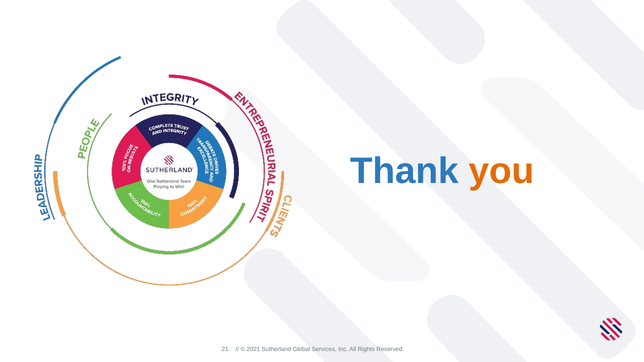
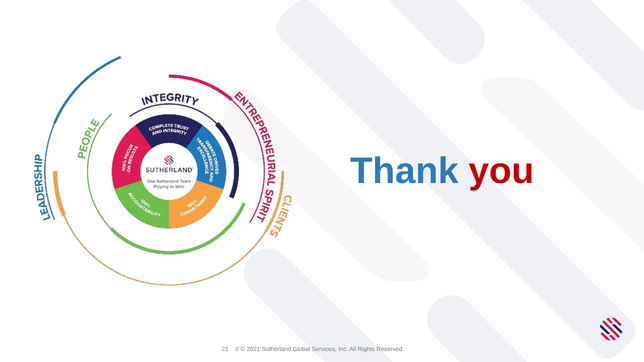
you colour: orange -> red
